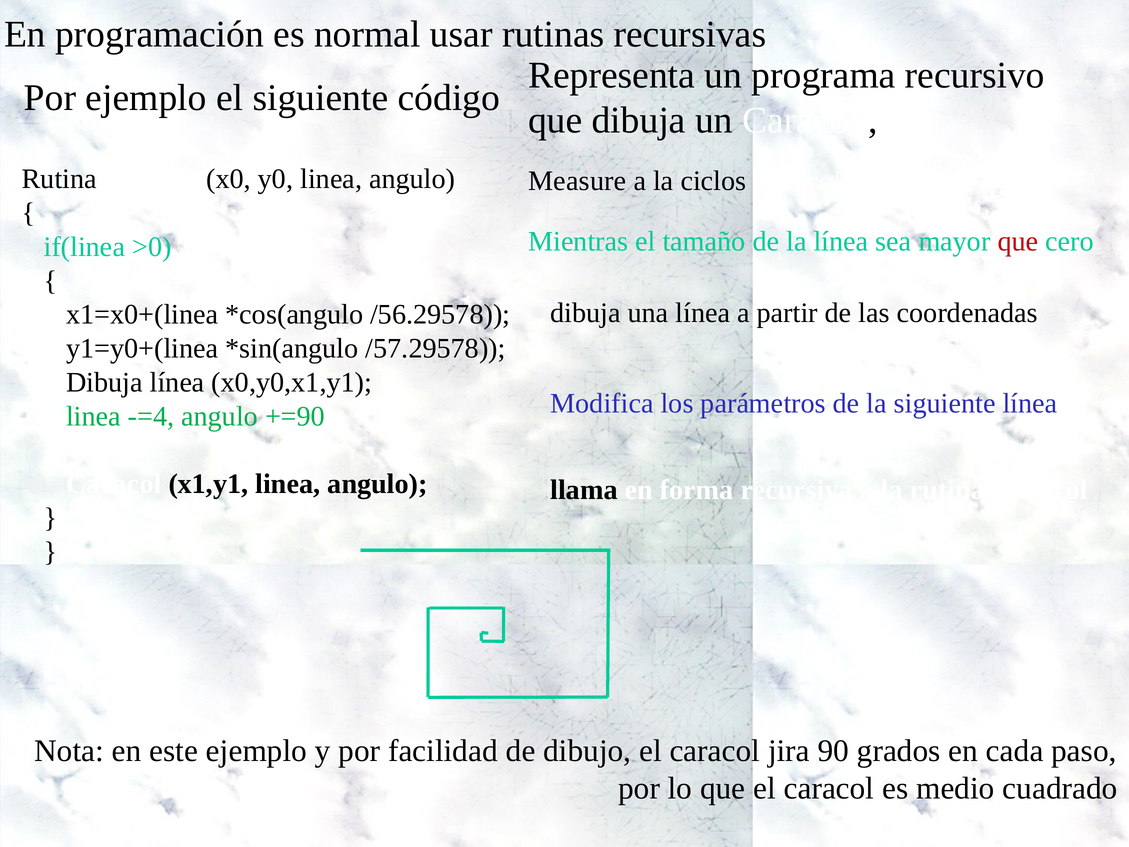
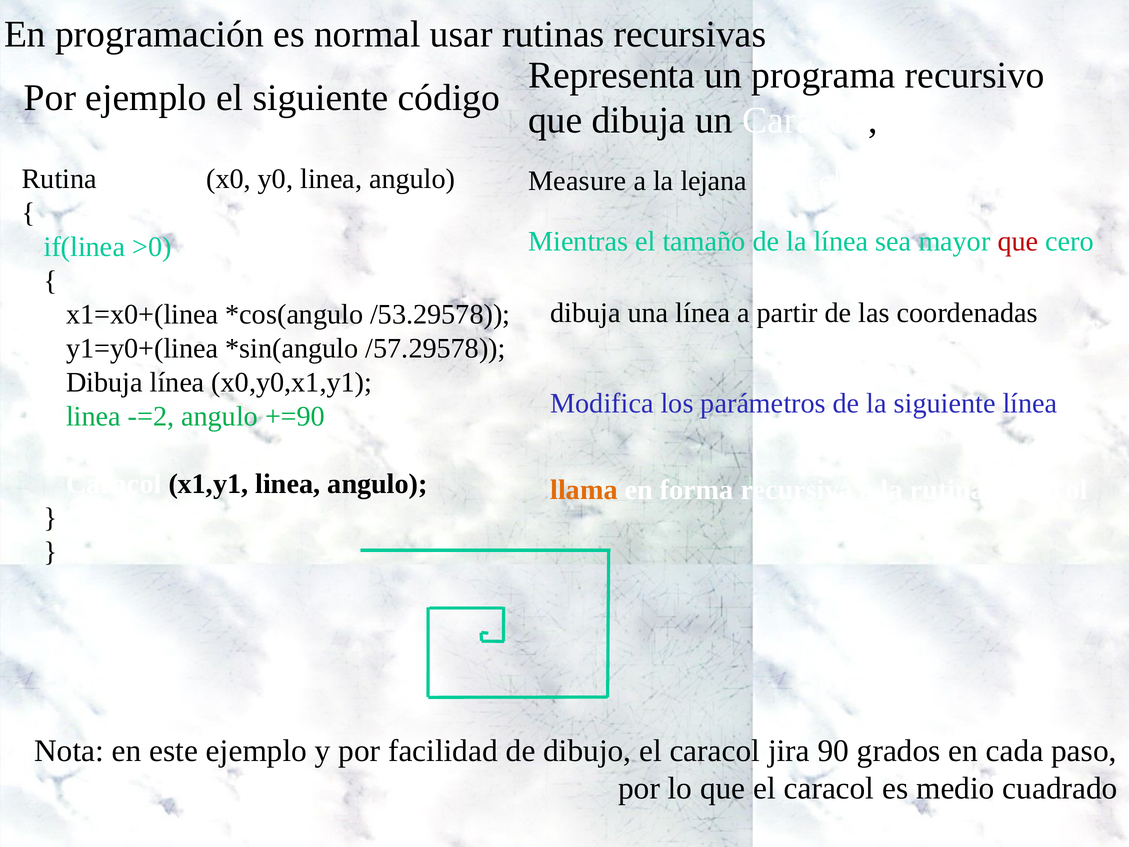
ciclos: ciclos -> lejana
/56.29578: /56.29578 -> /53.29578
-=4: -=4 -> -=2
llama colour: black -> orange
